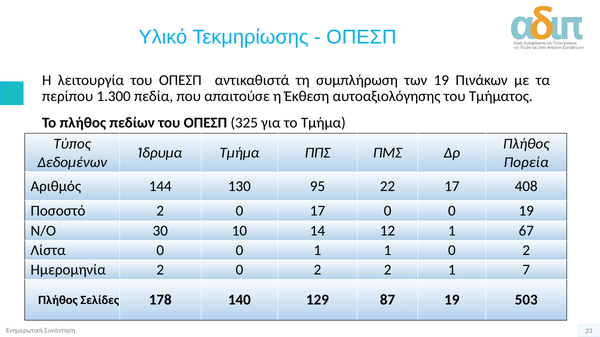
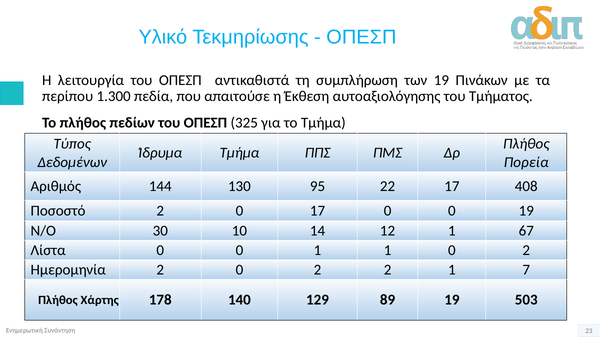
Σελίδες: Σελίδες -> Χάρτης
87: 87 -> 89
